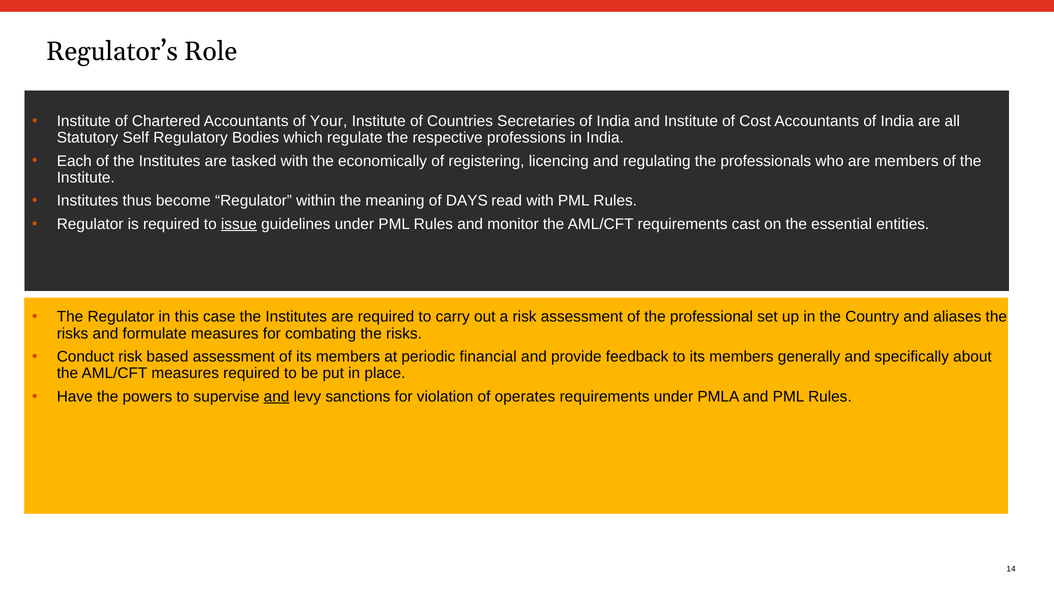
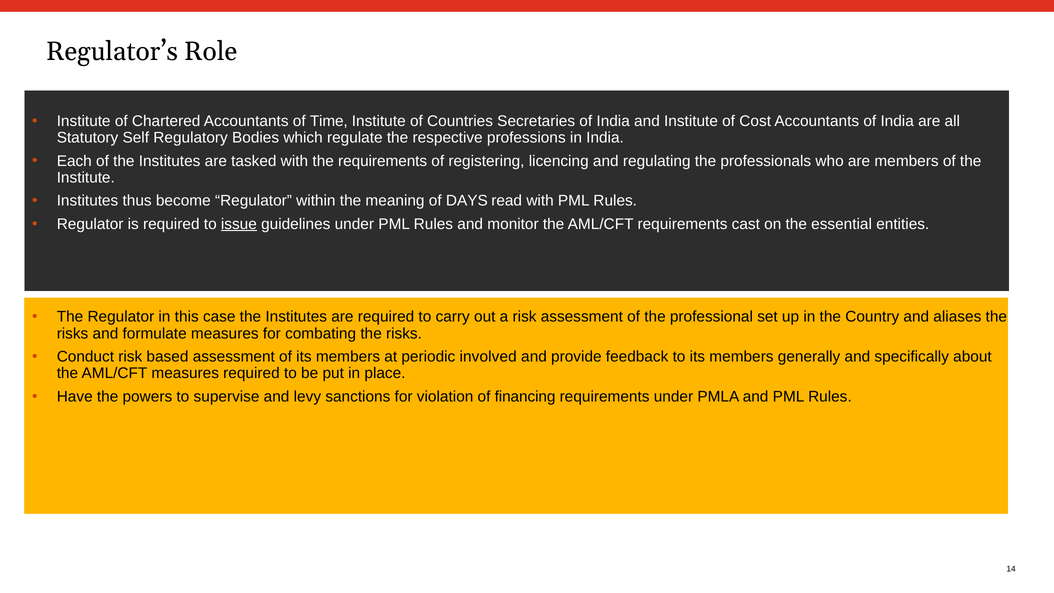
Your: Your -> Time
the economically: economically -> requirements
financial: financial -> involved
and at (277, 396) underline: present -> none
operates: operates -> financing
